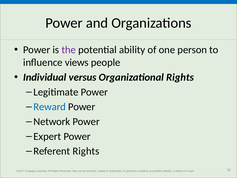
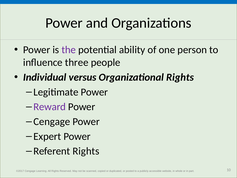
views: views -> three
Reward colour: blue -> purple
Network at (52, 121): Network -> Cengage
